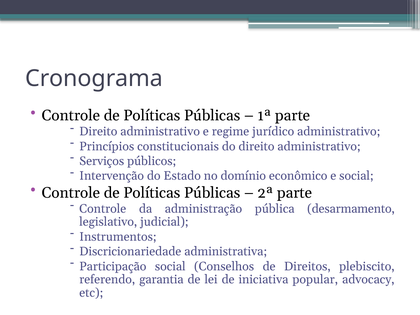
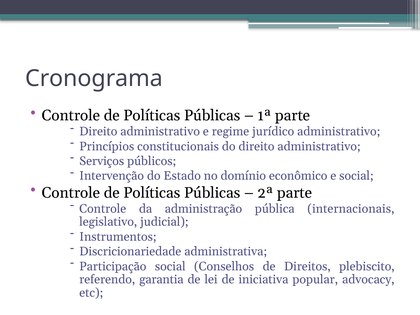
desarmamento: desarmamento -> internacionais
